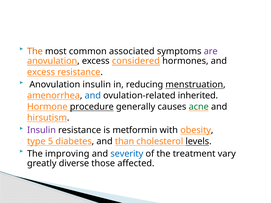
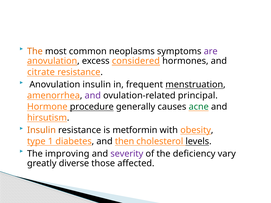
associated: associated -> neoplasms
excess at (41, 72): excess -> citrate
reducing: reducing -> frequent
and at (93, 96) colour: blue -> purple
inherited: inherited -> principal
Insulin at (41, 130) colour: purple -> orange
5: 5 -> 1
than: than -> then
severity colour: blue -> purple
treatment: treatment -> deficiency
